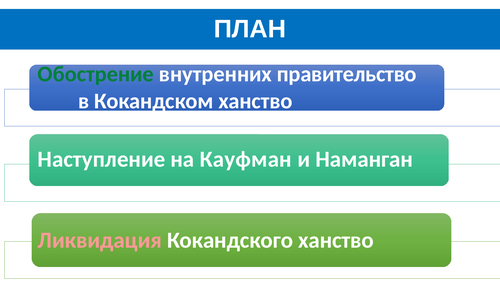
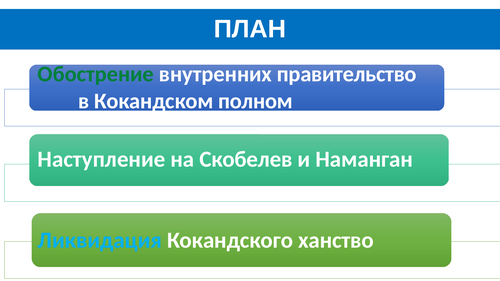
Кокандском ханство: ханство -> полном
Кауфман: Кауфман -> Скобелев
Ликвидация colour: pink -> light blue
